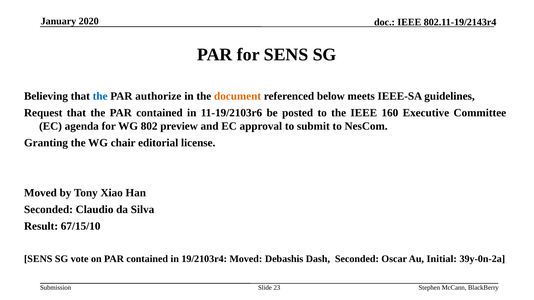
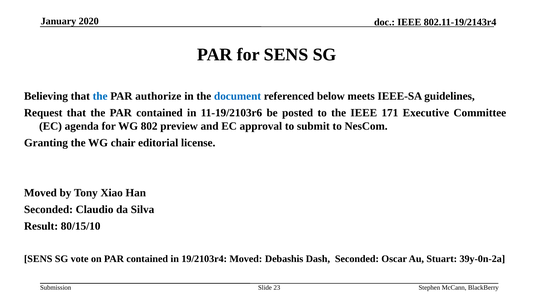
document colour: orange -> blue
160: 160 -> 171
67/15/10: 67/15/10 -> 80/15/10
Initial: Initial -> Stuart
